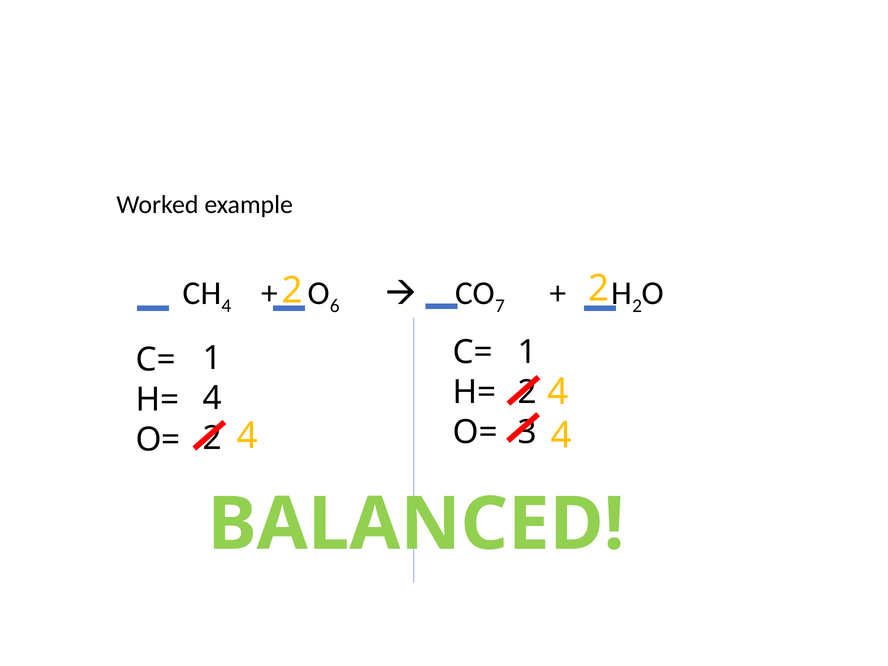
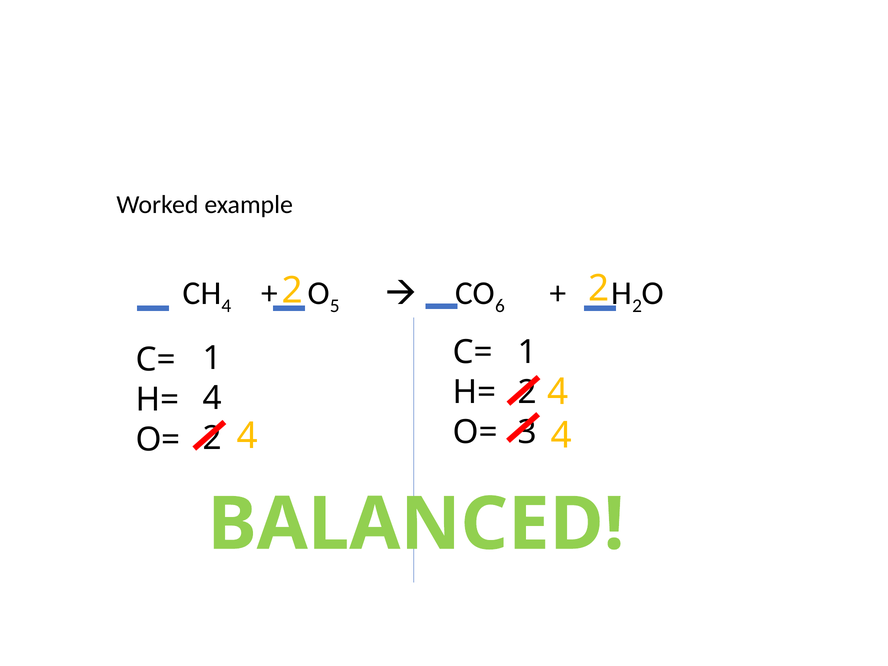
6: 6 -> 5
7: 7 -> 6
